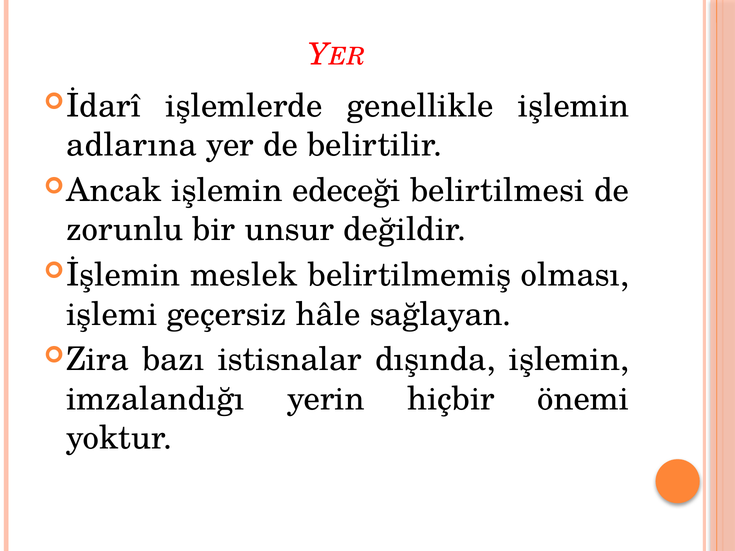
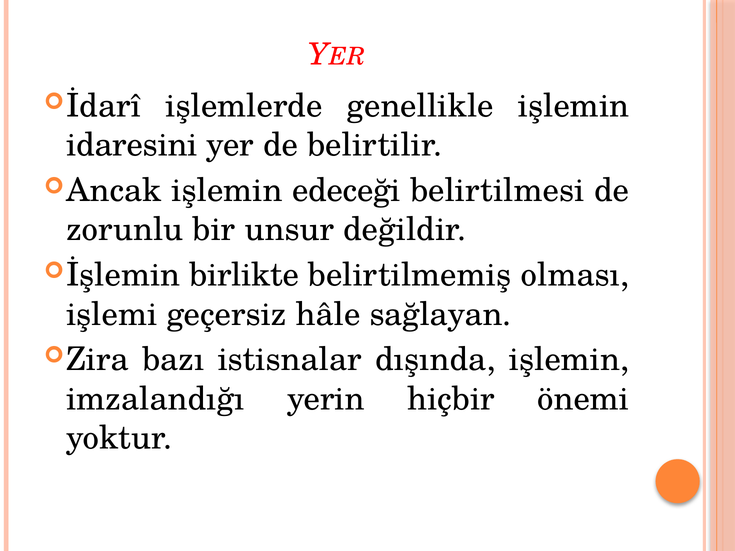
adlarına: adlarına -> idaresini
meslek: meslek -> birlikte
